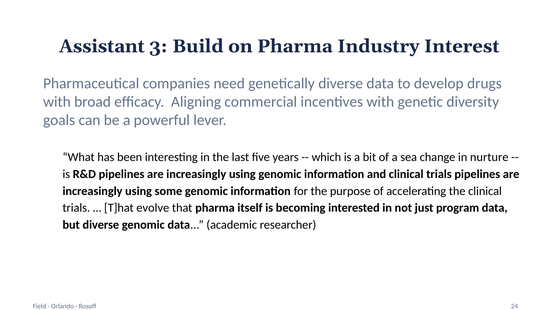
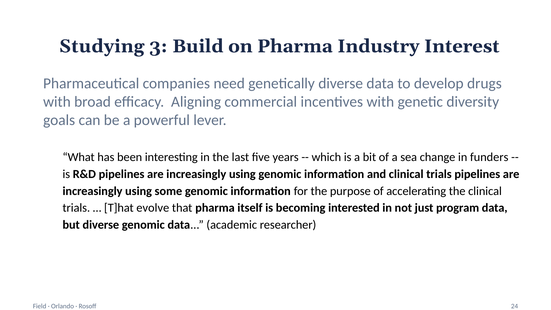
Assistant: Assistant -> Studying
nurture: nurture -> funders
